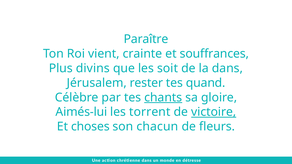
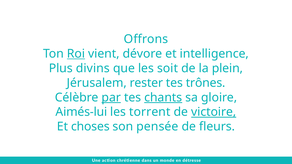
Paraître: Paraître -> Offrons
Roi underline: none -> present
crainte: crainte -> dévore
souffrances: souffrances -> intelligence
la dans: dans -> plein
quand: quand -> trônes
par underline: none -> present
chacun: chacun -> pensée
